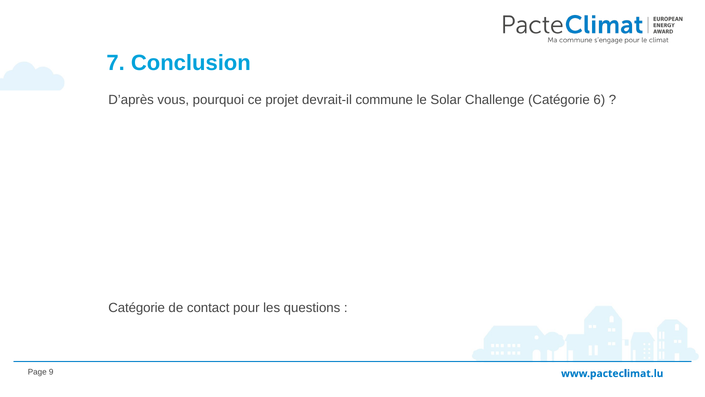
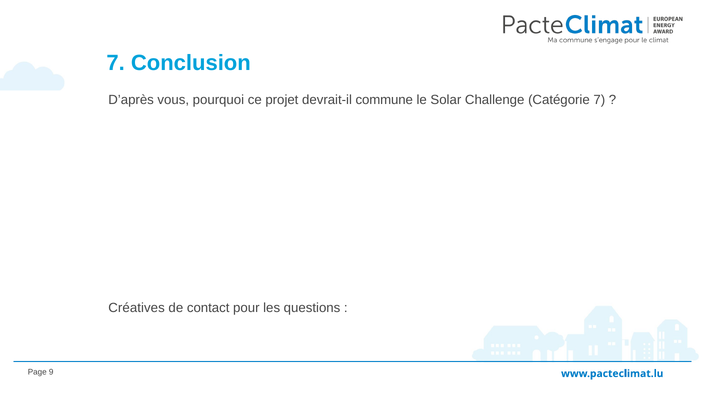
Catégorie 6: 6 -> 7
Catégorie at (137, 308): Catégorie -> Créatives
